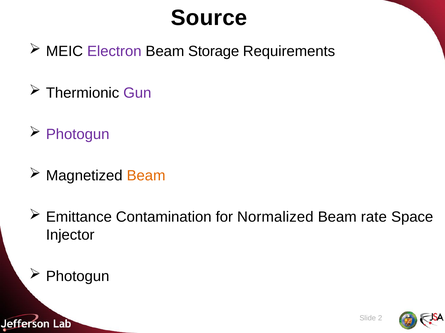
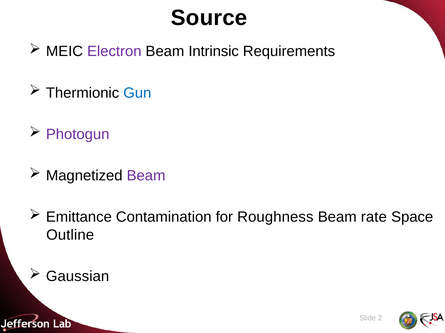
Storage: Storage -> Intrinsic
Gun colour: purple -> blue
Beam at (146, 176) colour: orange -> purple
Normalized: Normalized -> Roughness
Injector: Injector -> Outline
Photogun at (78, 277): Photogun -> Gaussian
